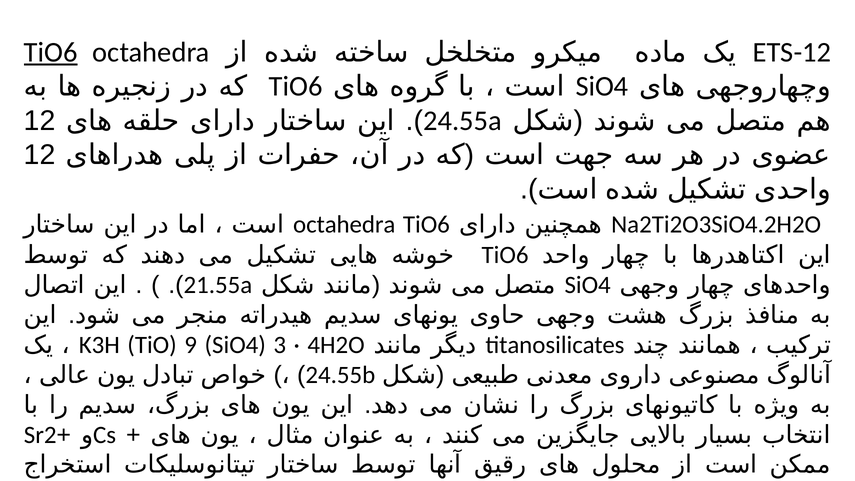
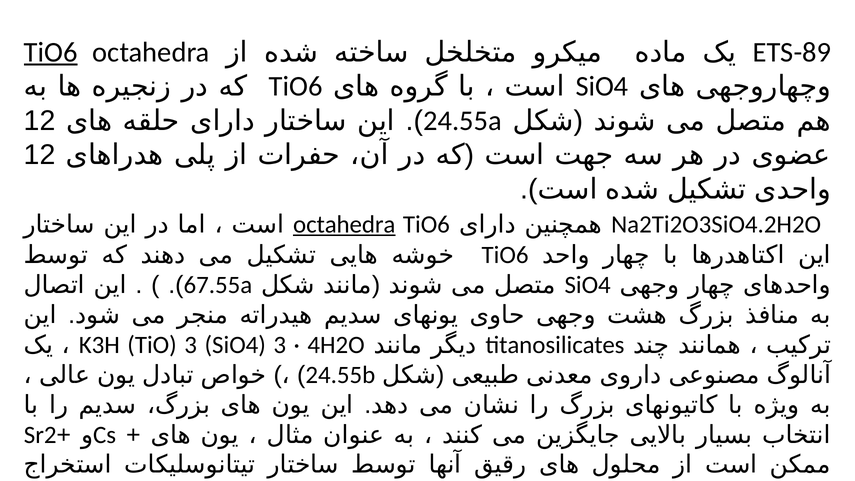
ETS-12: ETS-12 -> ETS-89
octahedra at (344, 224) underline: none -> present
21.55a: 21.55a -> 67.55a
TiO 9: 9 -> 3
